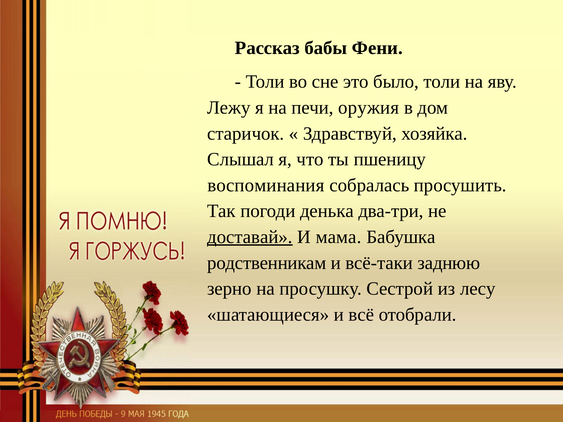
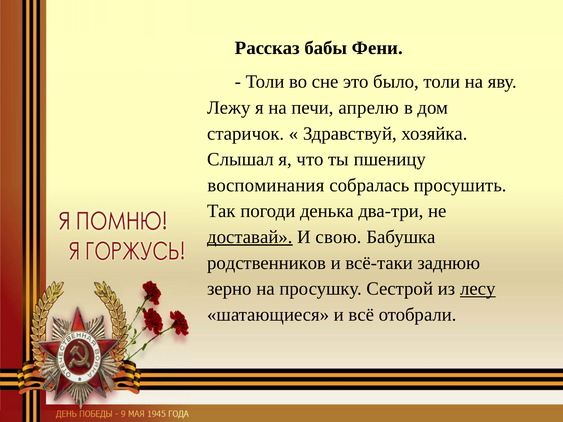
оружия: оружия -> апрелю
мама: мама -> свою
родственникам: родственникам -> родственников
лесу underline: none -> present
